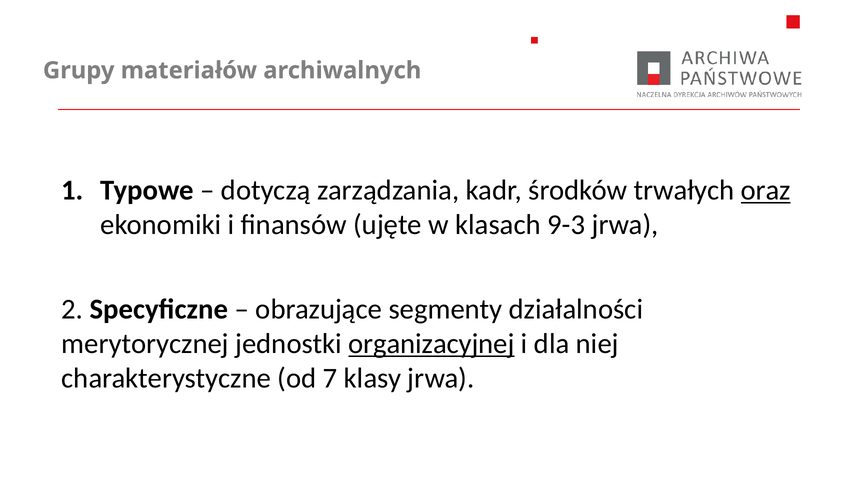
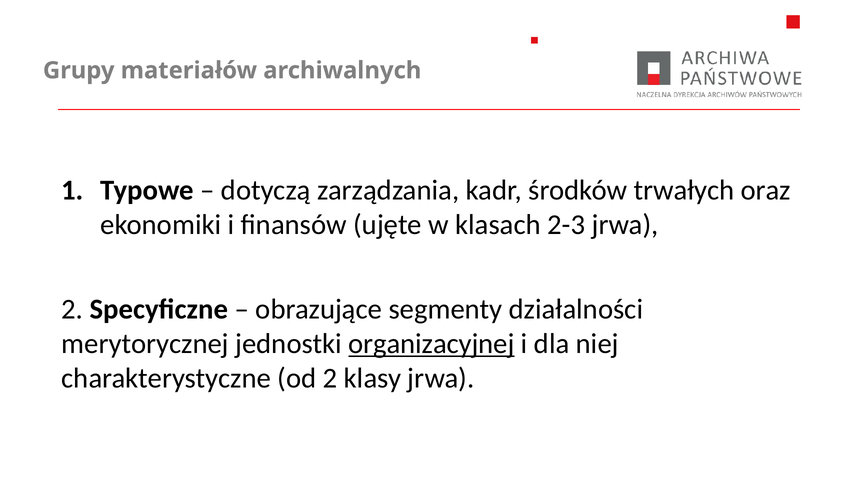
oraz underline: present -> none
9-3: 9-3 -> 2-3
od 7: 7 -> 2
